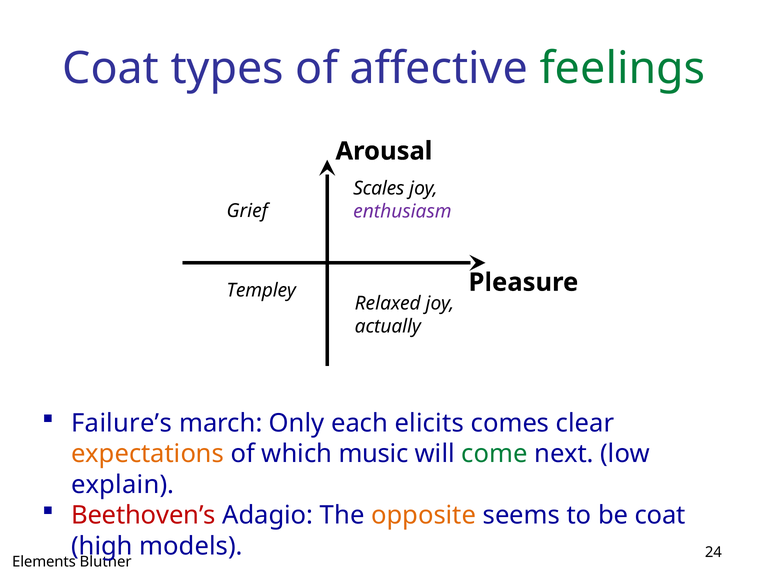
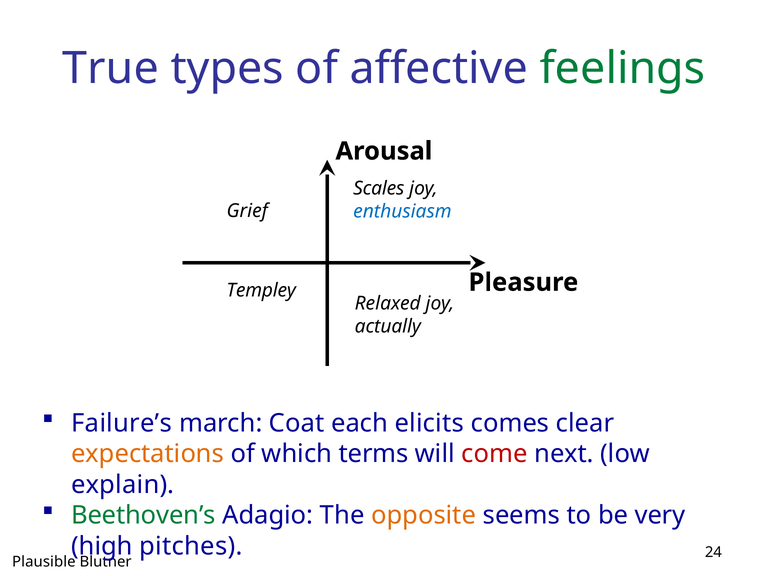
Coat at (111, 68): Coat -> True
enthusiasm colour: purple -> blue
Only: Only -> Coat
music: music -> terms
come colour: green -> red
Beethoven’s colour: red -> green
be coat: coat -> very
models: models -> pitches
Elements: Elements -> Plausible
